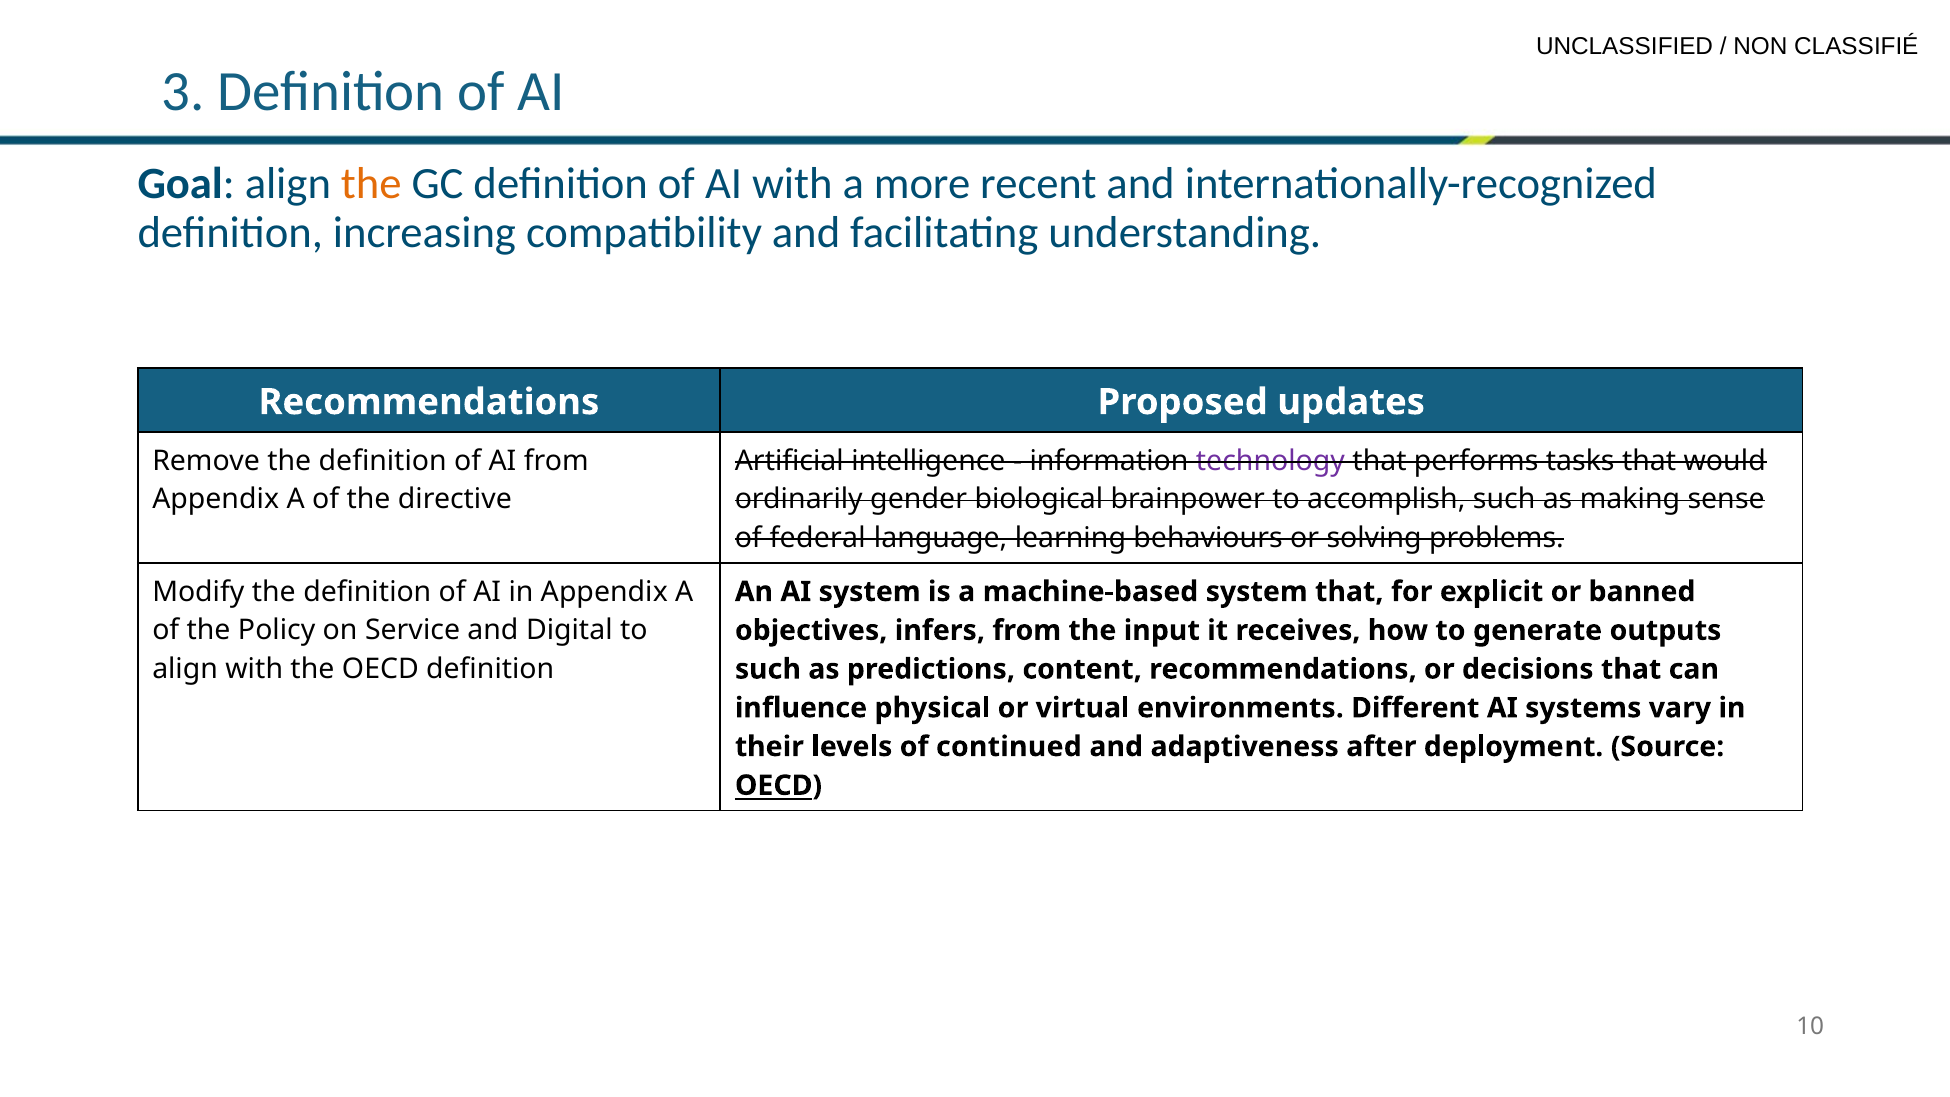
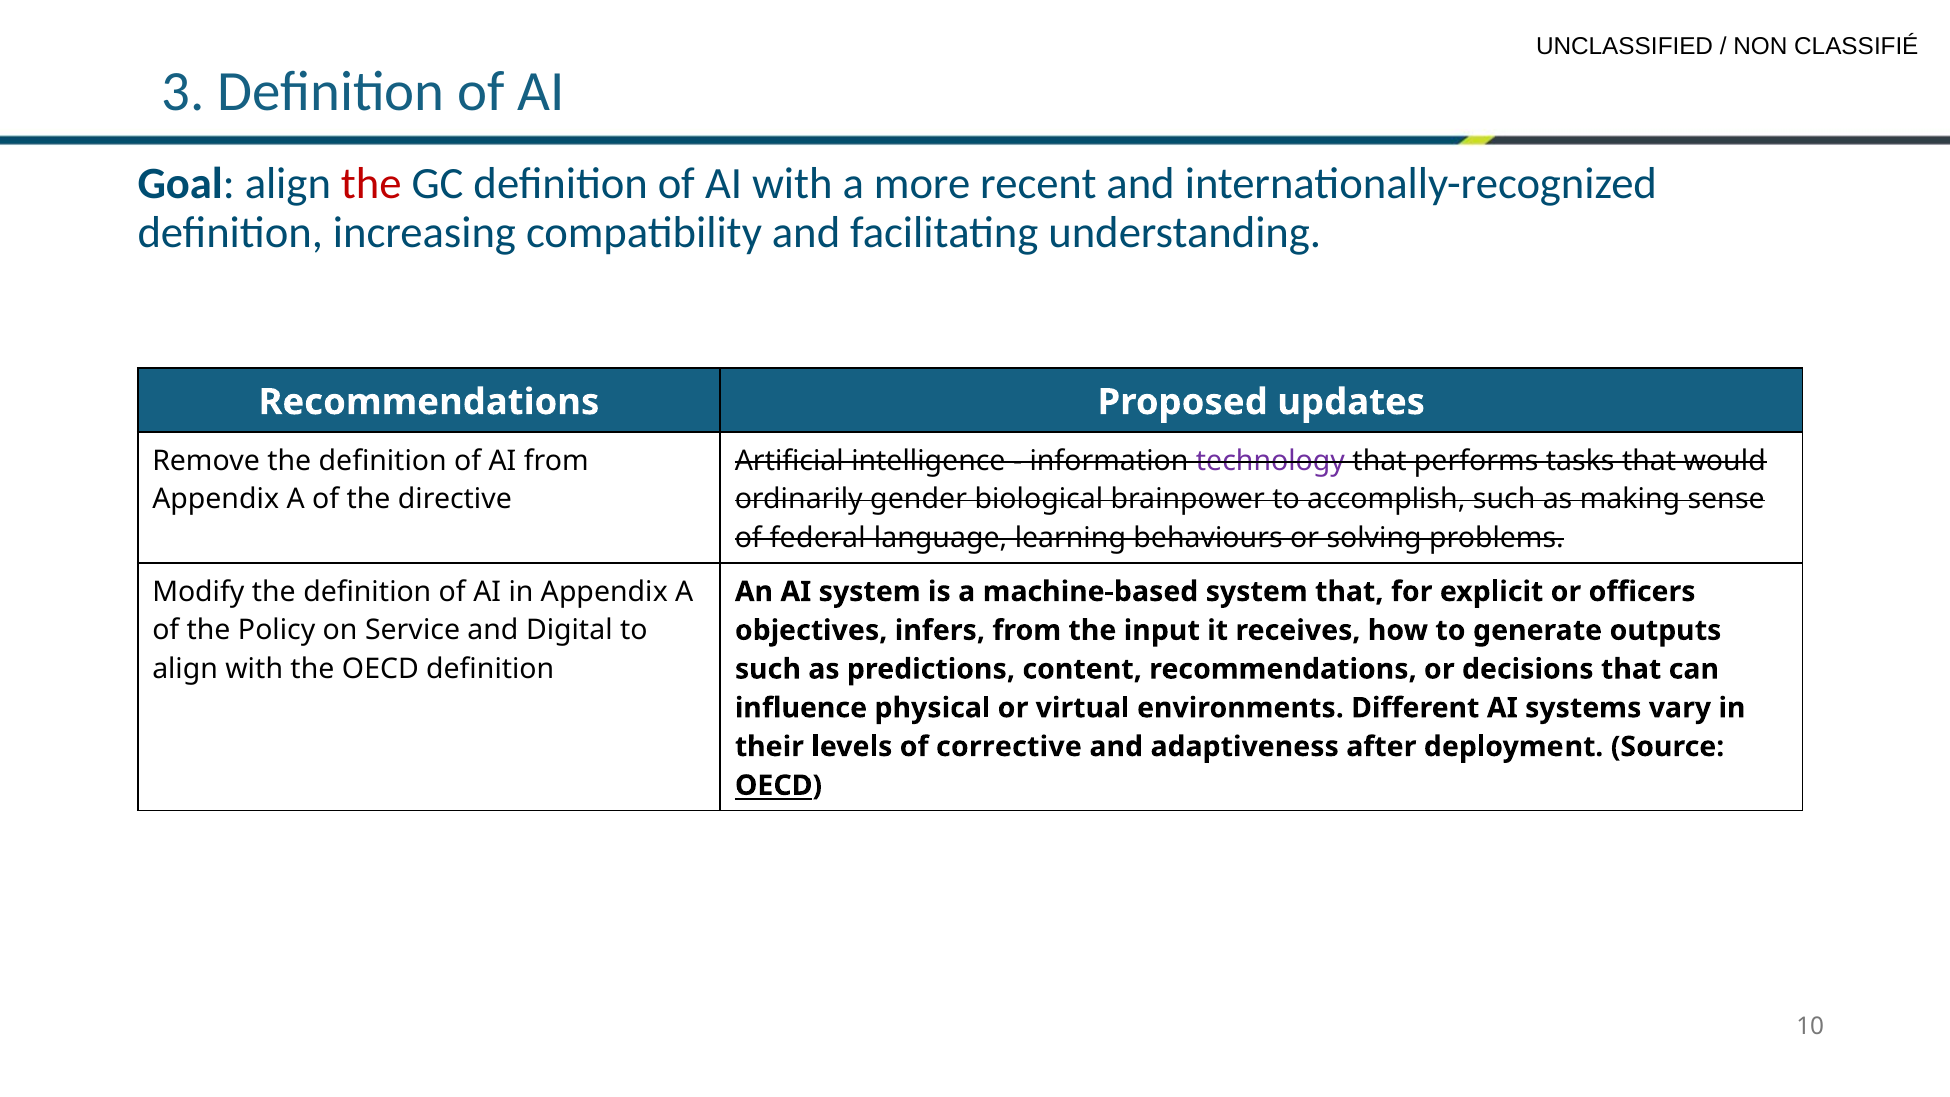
the at (371, 184) colour: orange -> red
banned: banned -> officers
continued: continued -> corrective
